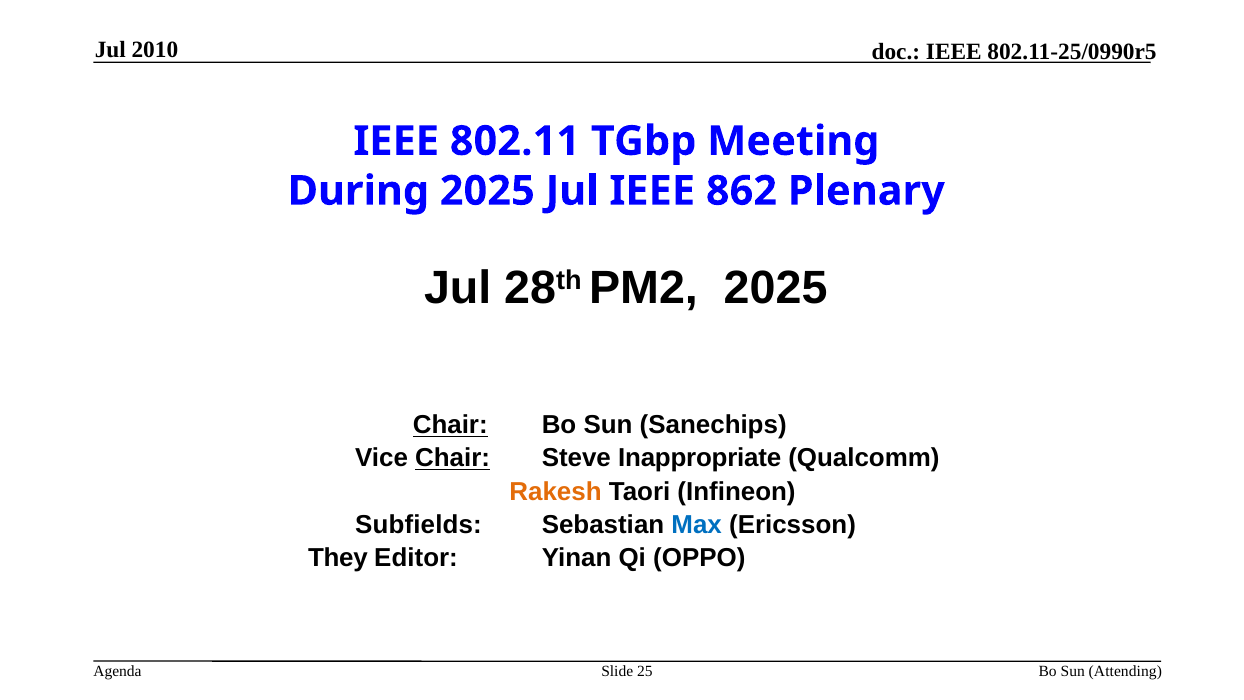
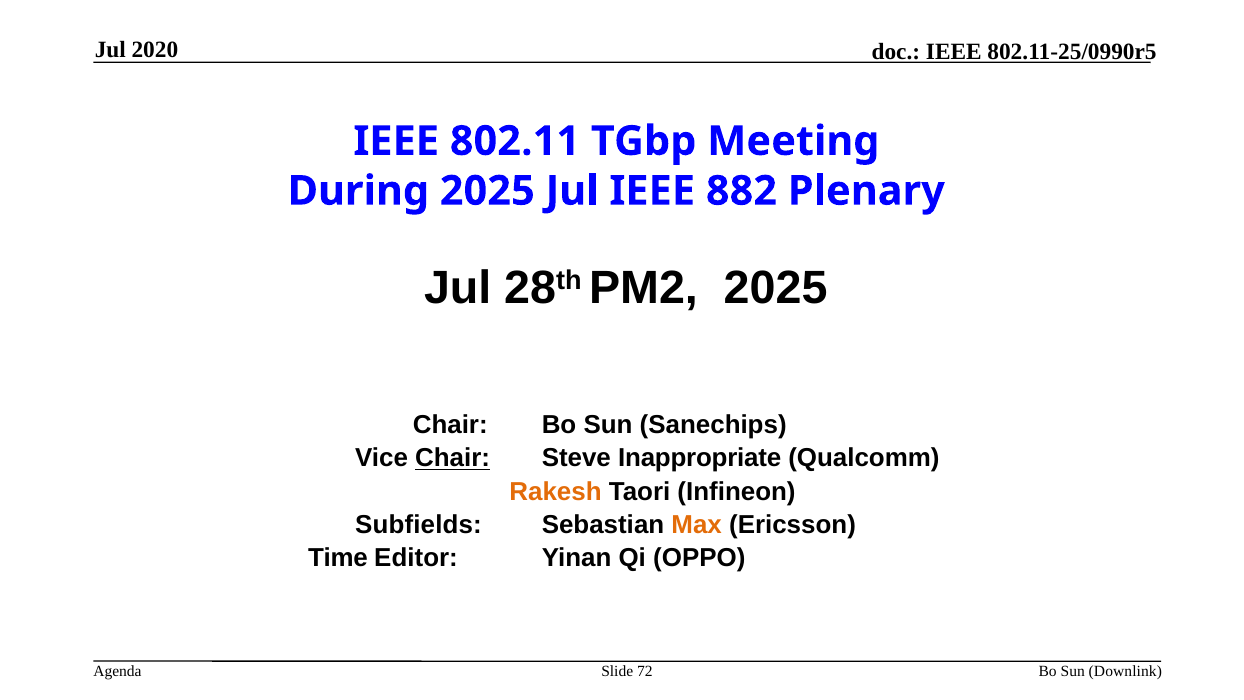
2010: 2010 -> 2020
862: 862 -> 882
Chair at (450, 425) underline: present -> none
Max colour: blue -> orange
They: They -> Time
25: 25 -> 72
Attending: Attending -> Downlink
